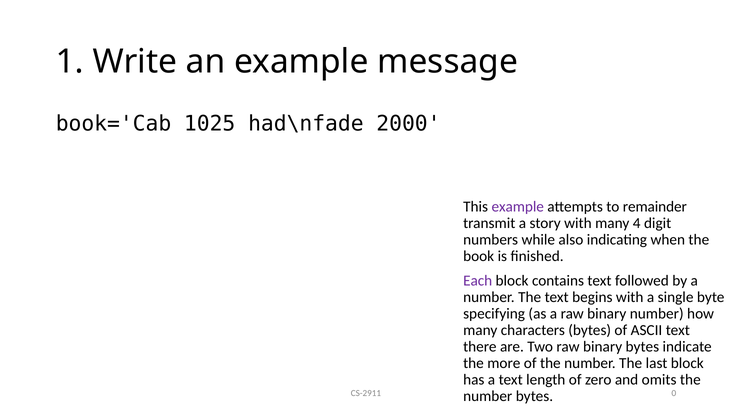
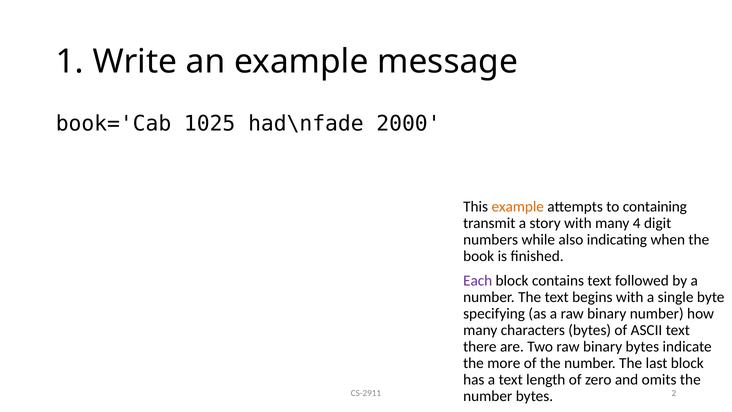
example at (518, 207) colour: purple -> orange
remainder: remainder -> containing
0: 0 -> 2
